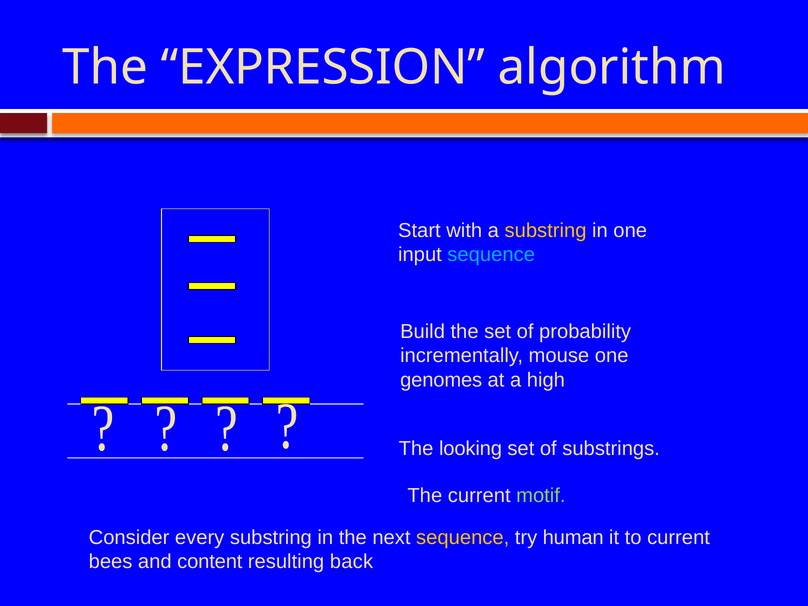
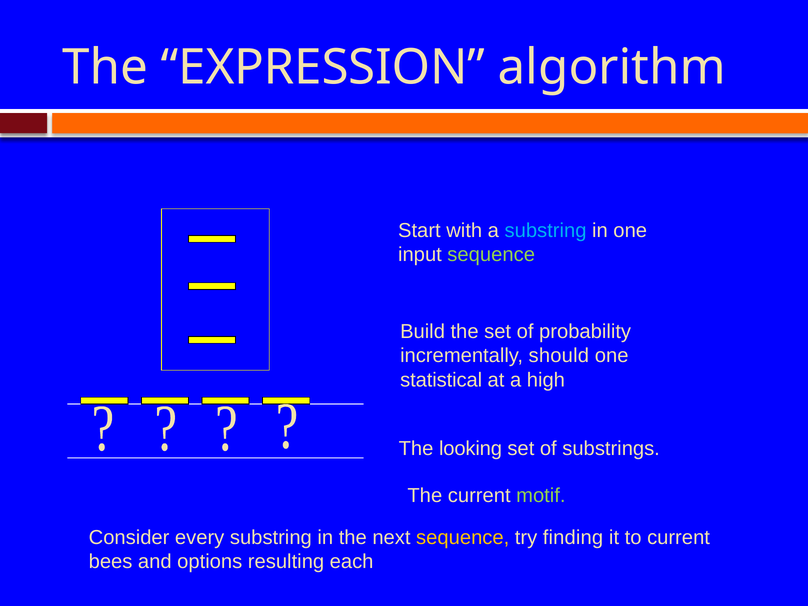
substring at (546, 230) colour: yellow -> light blue
sequence at (491, 255) colour: light blue -> light green
mouse: mouse -> should
genomes: genomes -> statistical
human: human -> finding
content: content -> options
back: back -> each
